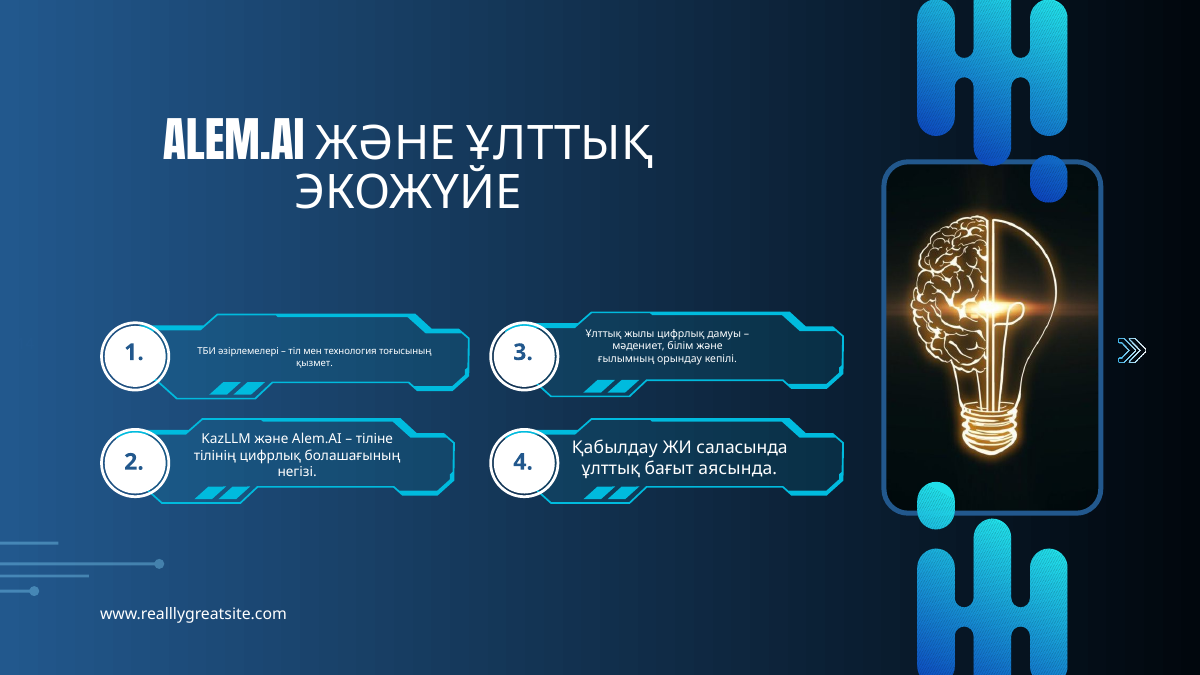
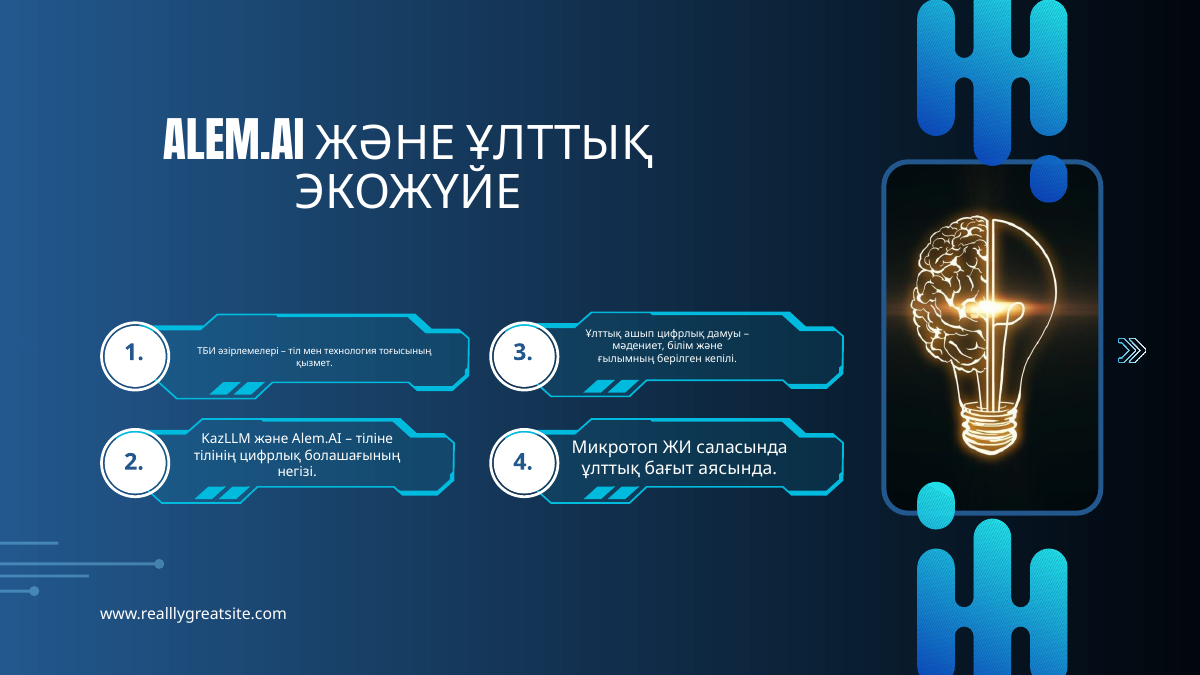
жылы: жылы -> ашып
орындау: орындау -> берілген
Қабылдау: Қабылдау -> Микротоп
